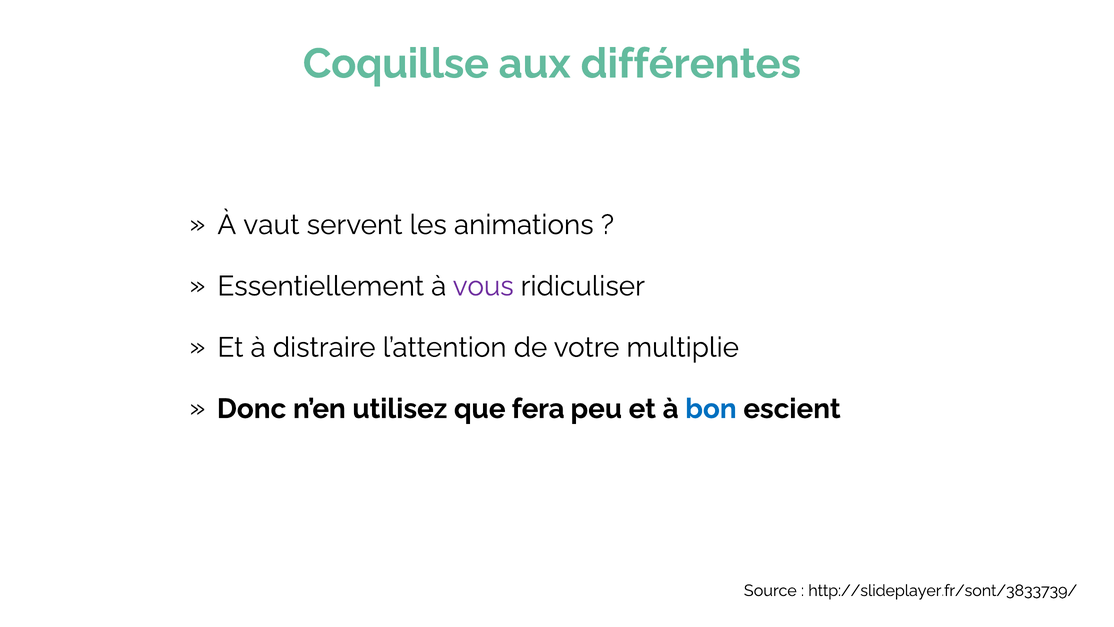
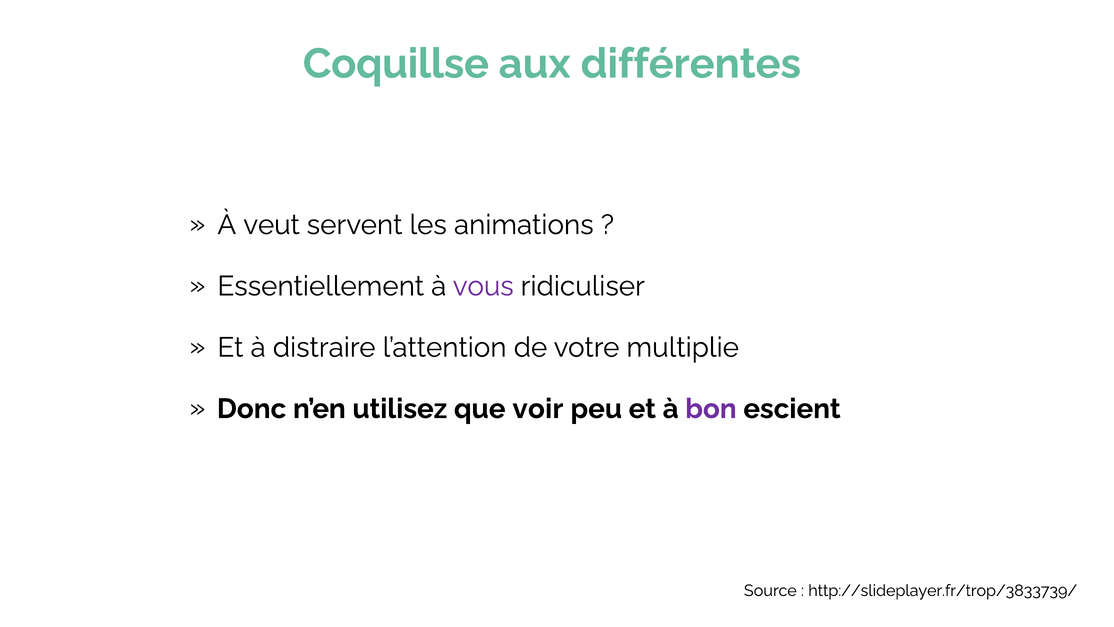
vaut: vaut -> veut
fera: fera -> voir
bon colour: blue -> purple
http://slideplayer.fr/sont/3833739/: http://slideplayer.fr/sont/3833739/ -> http://slideplayer.fr/trop/3833739/
